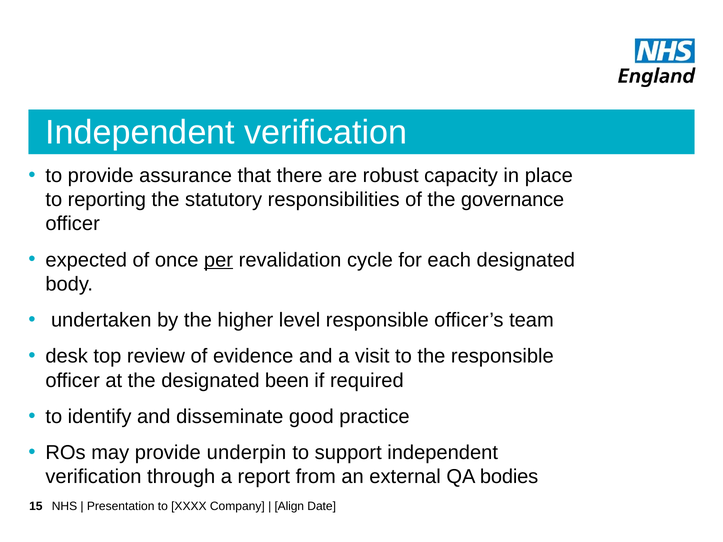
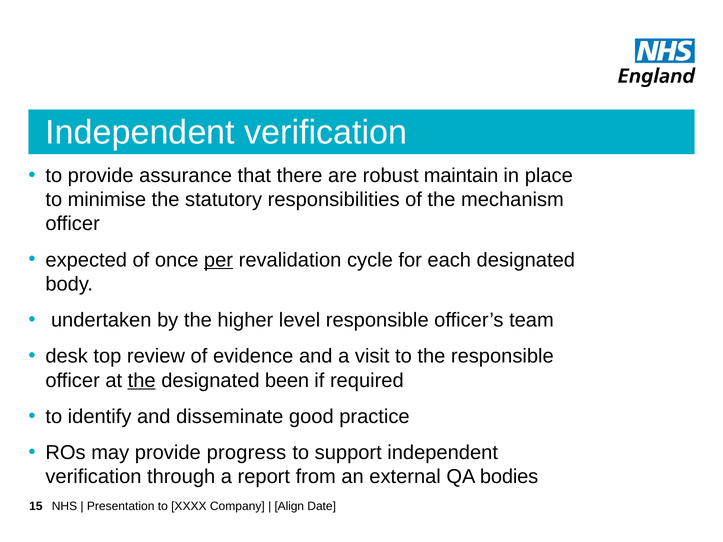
capacity: capacity -> maintain
reporting: reporting -> minimise
governance: governance -> mechanism
the at (142, 381) underline: none -> present
underpin: underpin -> progress
